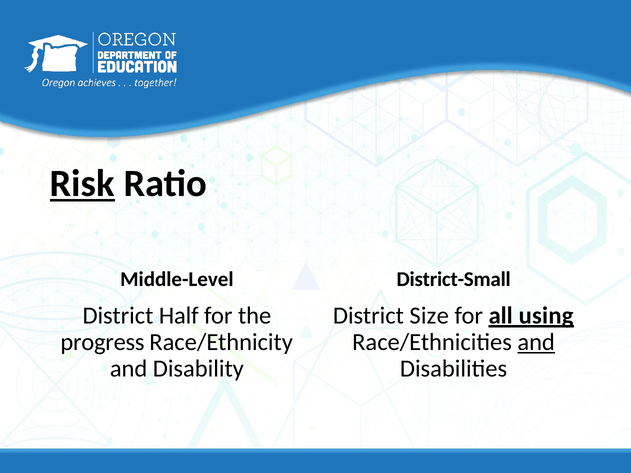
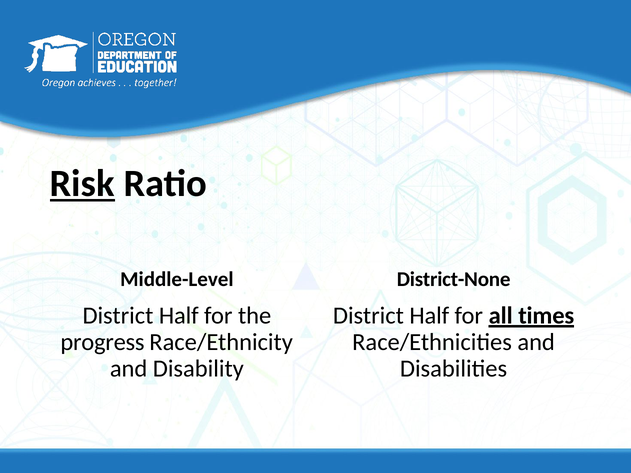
District-Small: District-Small -> District-None
Size at (429, 316): Size -> Half
using: using -> times
and at (536, 342) underline: present -> none
